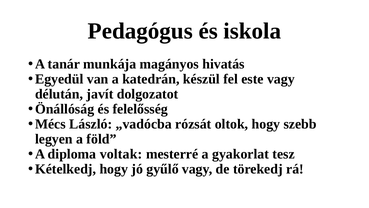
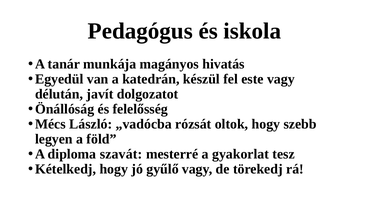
voltak: voltak -> szavát
